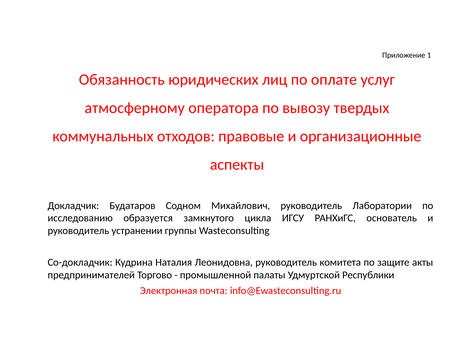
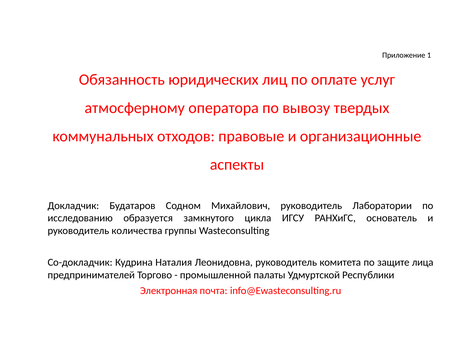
устранении: устранении -> количества
акты: акты -> лица
